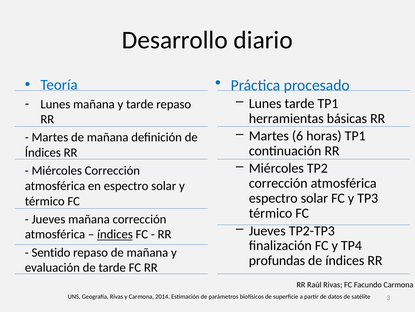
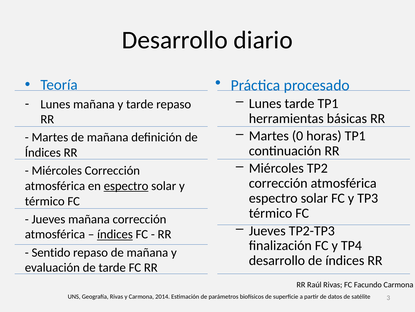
6: 6 -> 0
espectro at (126, 186) underline: none -> present
profundas at (277, 260): profundas -> desarrollo
